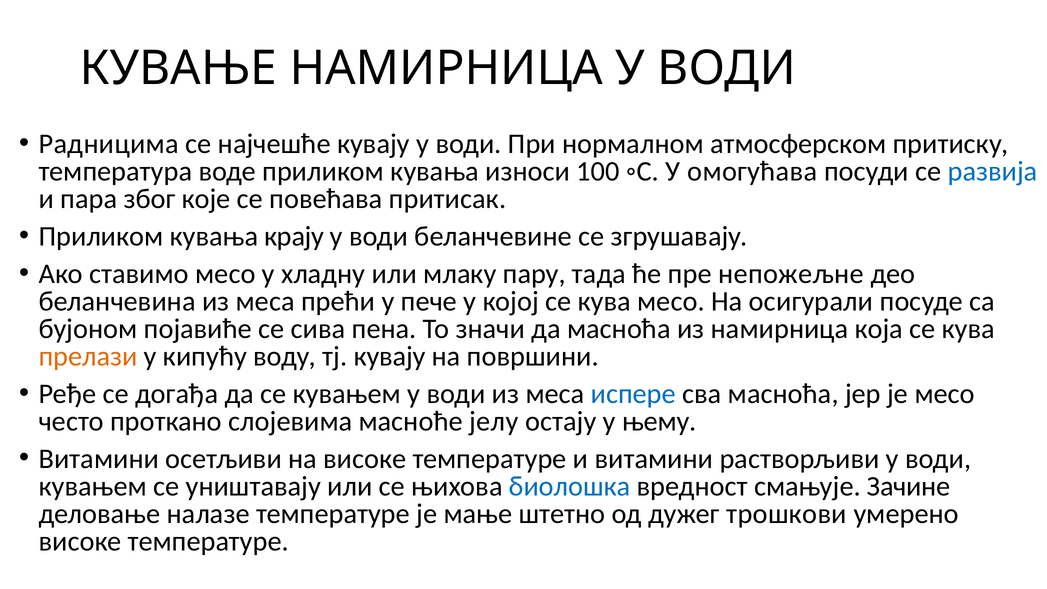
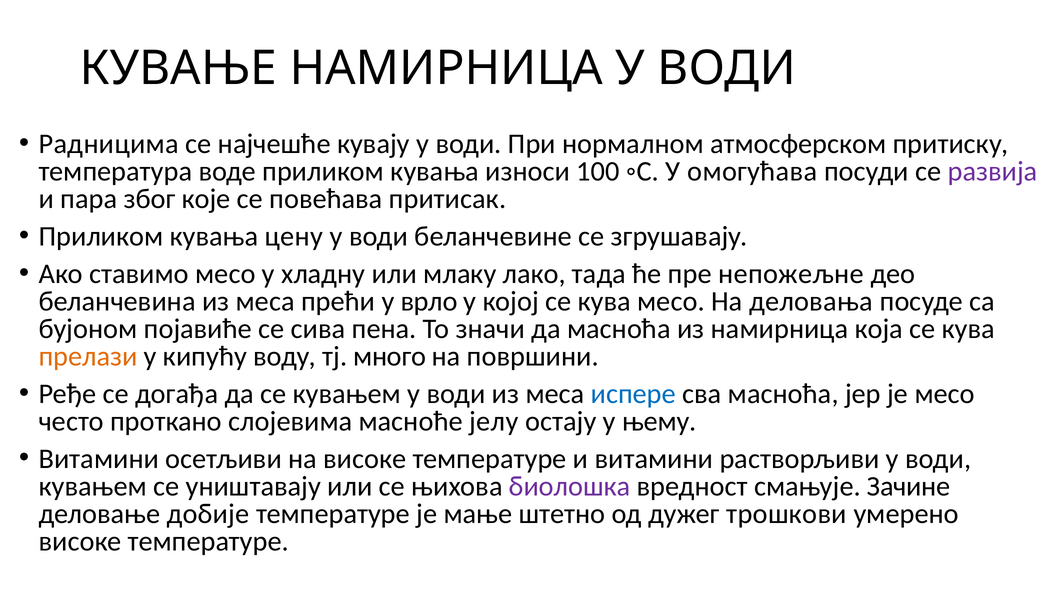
развија colour: blue -> purple
крају: крају -> цену
пару: пару -> лако
пече: пече -> врло
осигурали: осигурали -> деловања
тј кувају: кувају -> много
биолошка colour: blue -> purple
налазе: налазе -> добије
